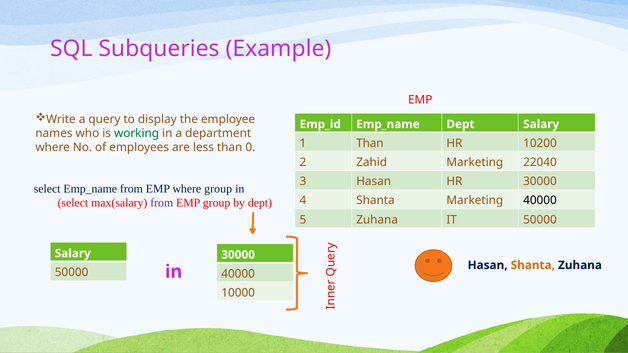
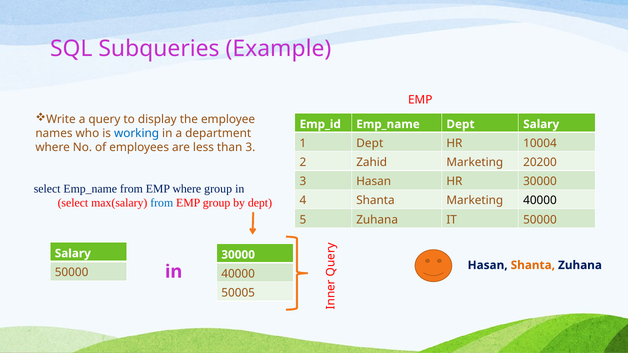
working colour: green -> blue
1 Than: Than -> Dept
10200: 10200 -> 10004
than 0: 0 -> 3
22040: 22040 -> 20200
from at (162, 203) colour: purple -> blue
10000: 10000 -> 50005
